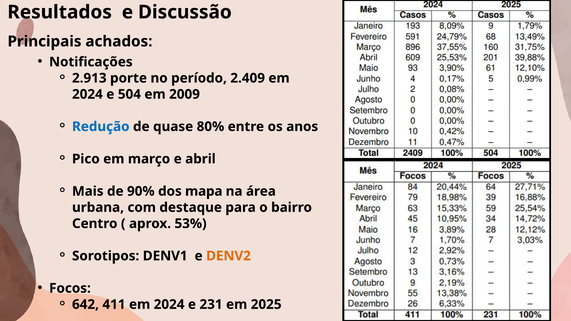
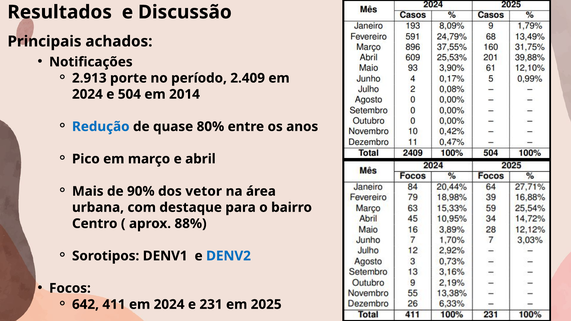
2009: 2009 -> 2014
mapa: mapa -> vetor
53%: 53% -> 88%
DENV2 colour: orange -> blue
